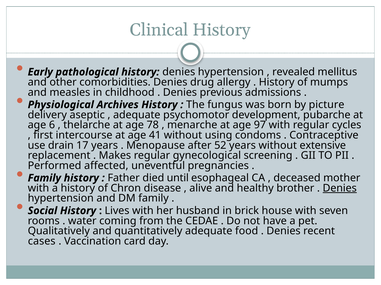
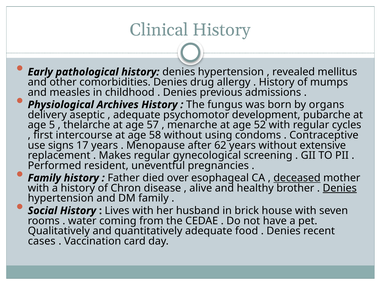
picture: picture -> organs
6: 6 -> 5
78: 78 -> 57
97: 97 -> 52
41: 41 -> 58
drain: drain -> signs
52: 52 -> 62
affected: affected -> resident
until: until -> over
deceased underline: none -> present
